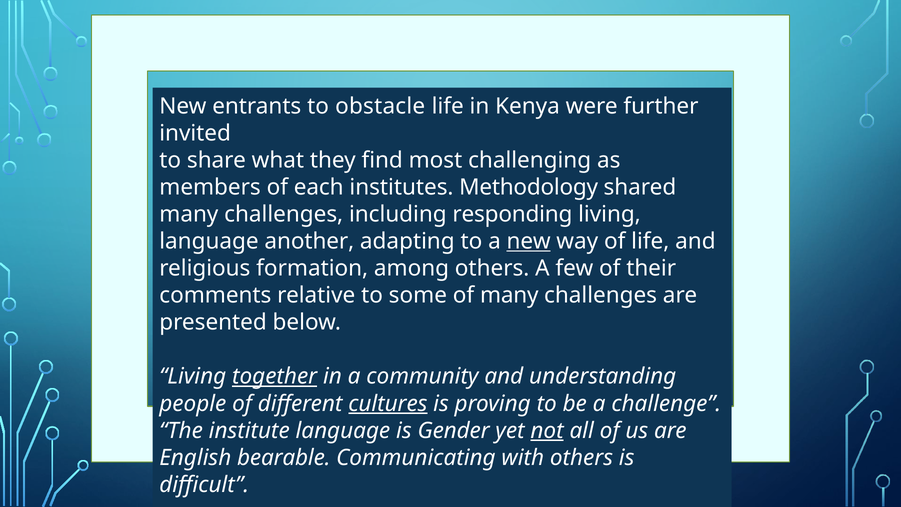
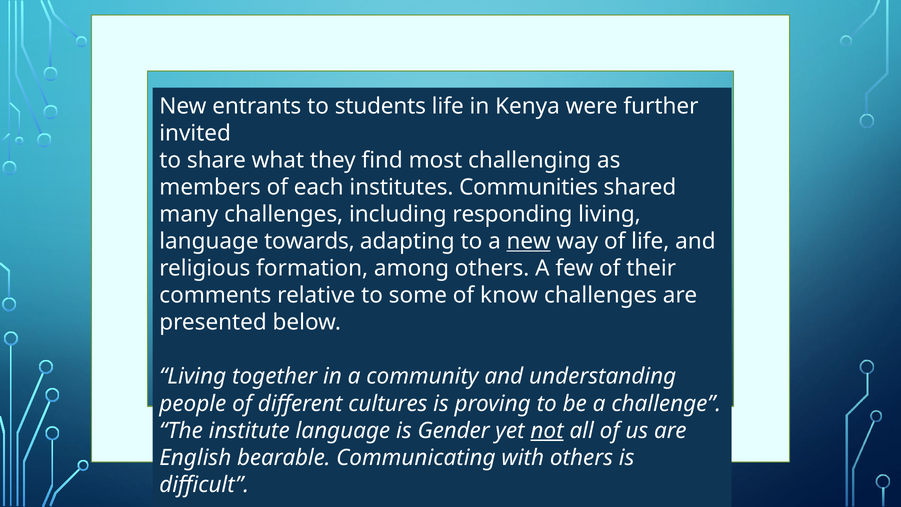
obstacle: obstacle -> students
Methodology: Methodology -> Communities
another: another -> towards
of many: many -> know
together underline: present -> none
cultures underline: present -> none
